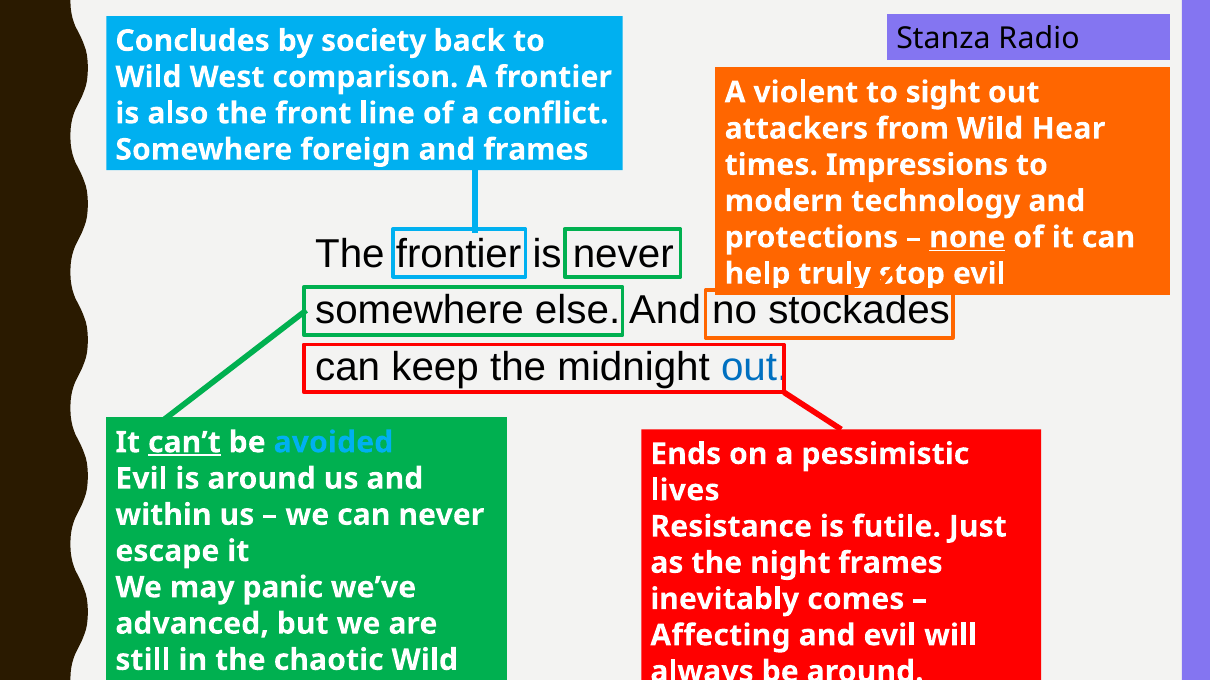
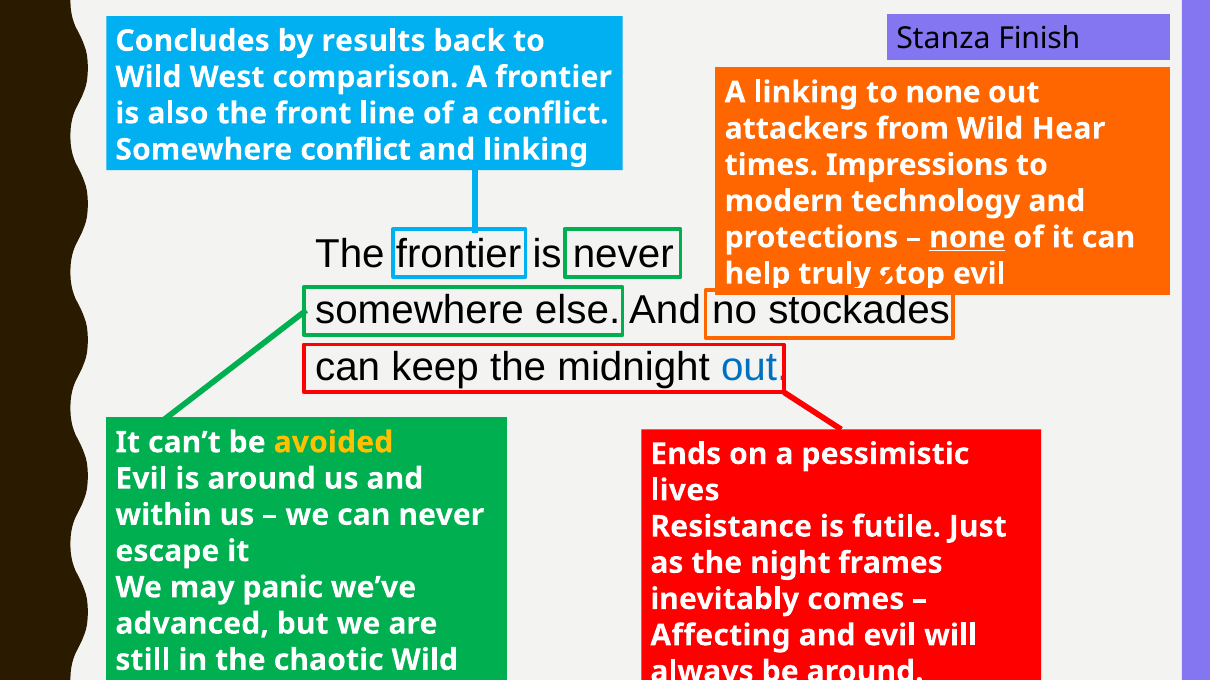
Radio: Radio -> Finish
society: society -> results
A violent: violent -> linking
to sight: sight -> none
Somewhere foreign: foreign -> conflict
and frames: frames -> linking
can’t underline: present -> none
avoided colour: light blue -> yellow
